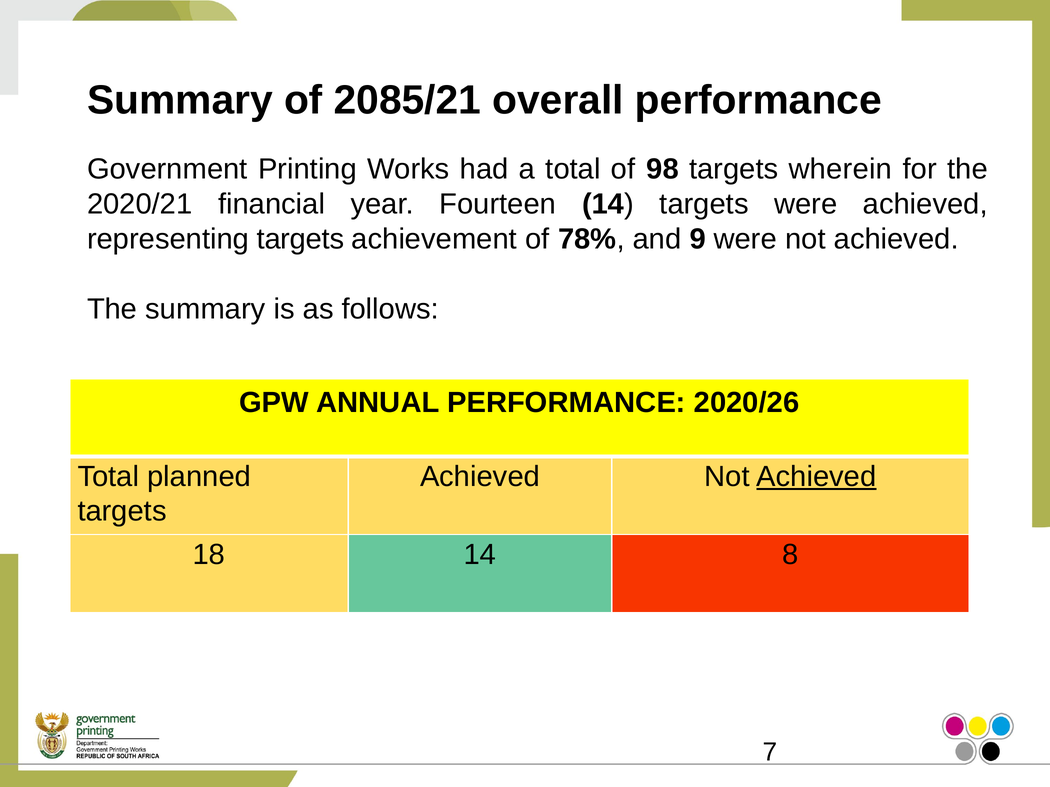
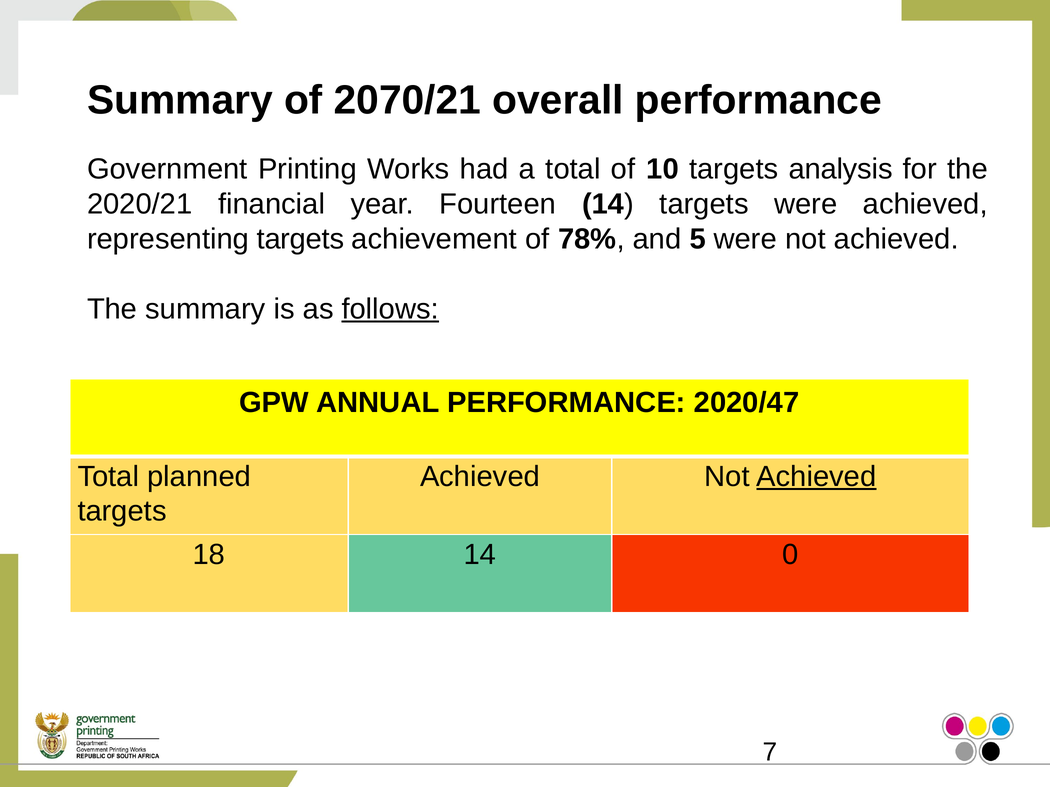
2085/21: 2085/21 -> 2070/21
98: 98 -> 10
wherein: wherein -> analysis
9: 9 -> 5
follows underline: none -> present
2020/26: 2020/26 -> 2020/47
8: 8 -> 0
